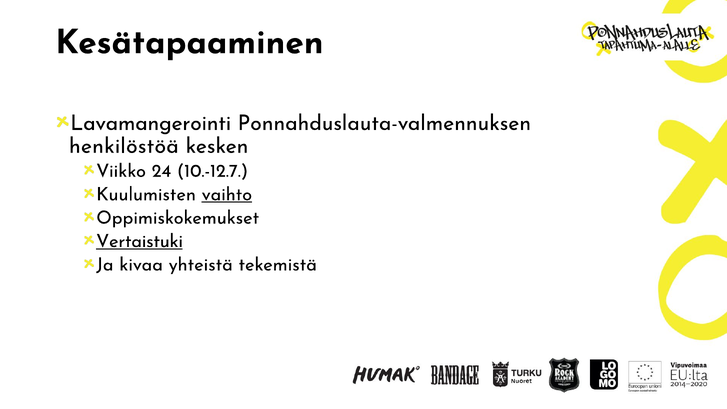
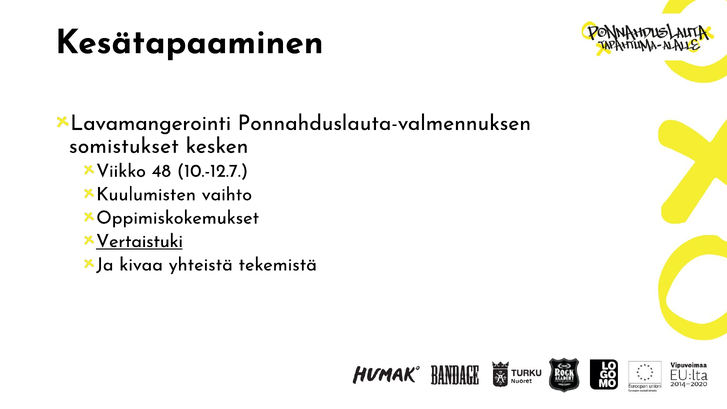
henkilöstöä: henkilöstöä -> somistukset
24: 24 -> 48
vaihto underline: present -> none
